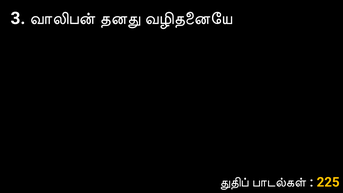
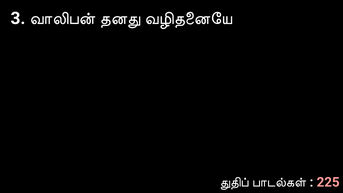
225 colour: yellow -> pink
